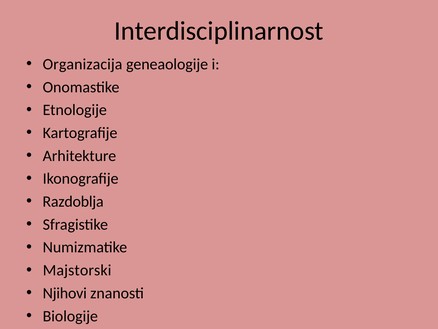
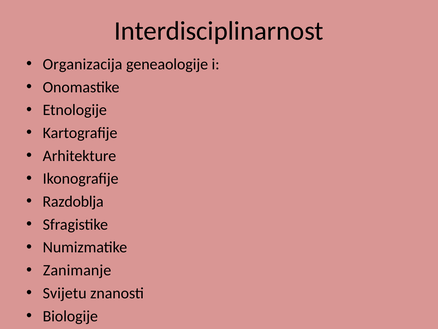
Majstorski: Majstorski -> Zanimanje
Njihovi: Njihovi -> Svijetu
